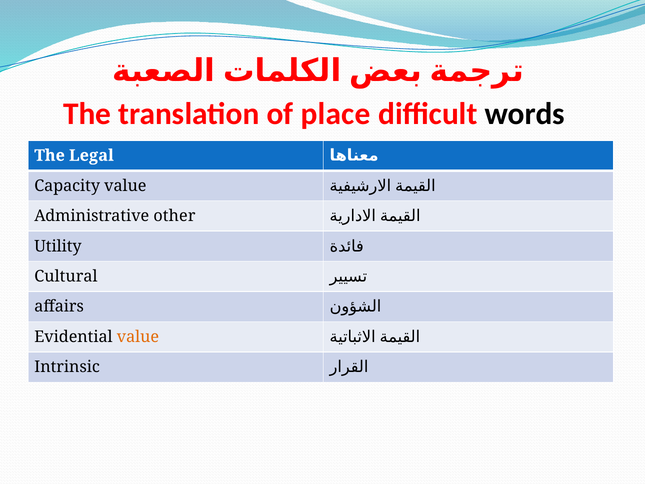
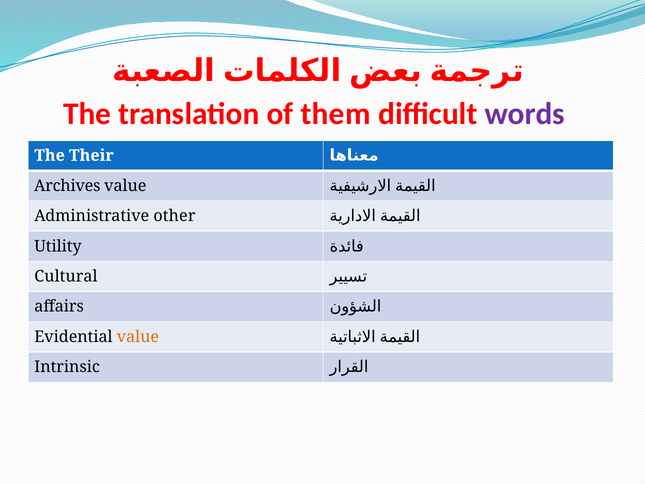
place: place -> them
words colour: black -> purple
Legal: Legal -> Their
Capacity: Capacity -> Archives
